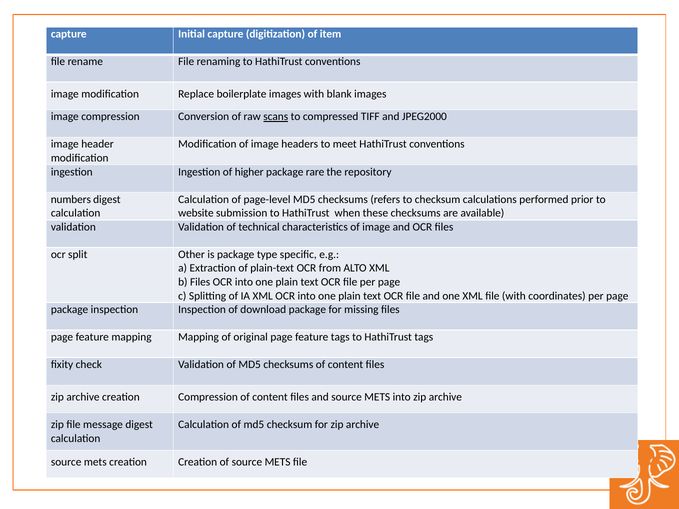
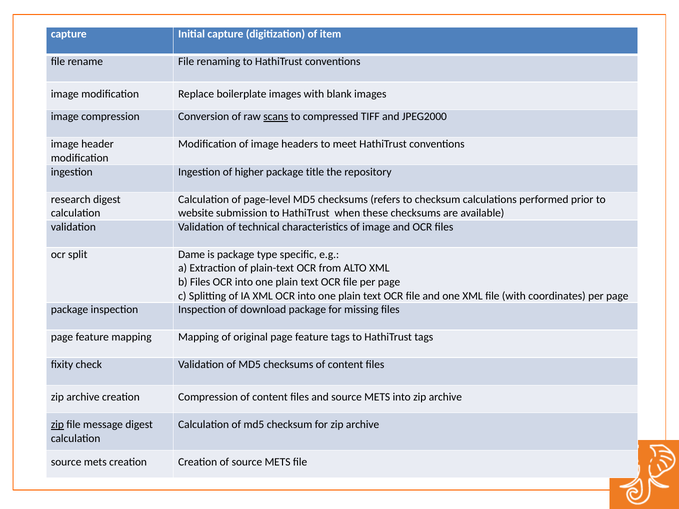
rare: rare -> title
numbers: numbers -> research
Other: Other -> Dame
zip at (57, 425) underline: none -> present
